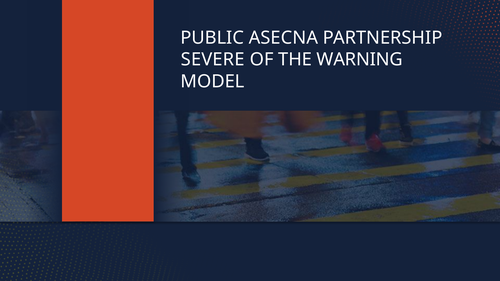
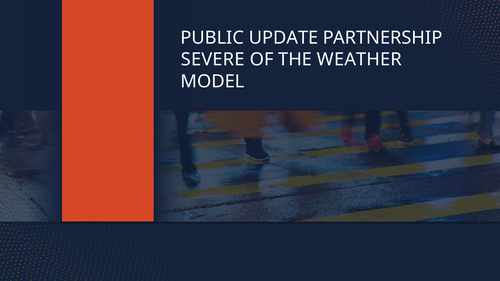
ASECNA: ASECNA -> UPDATE
WARNING: WARNING -> WEATHER
